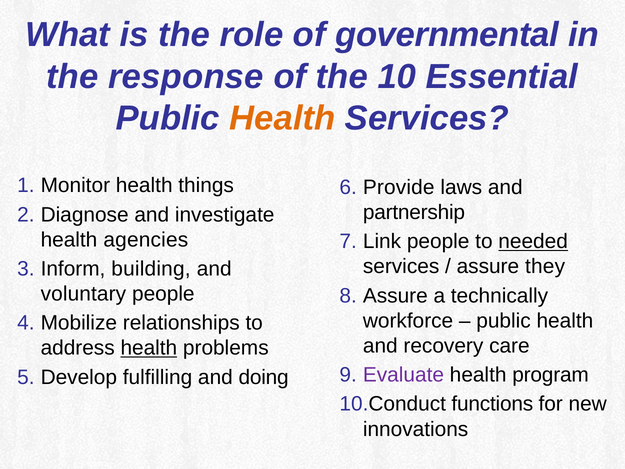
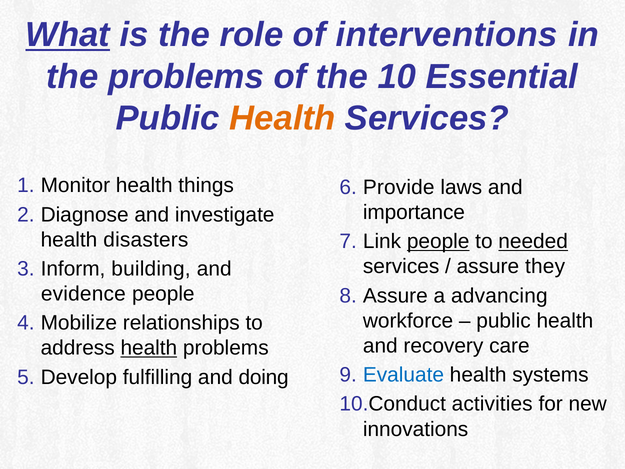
What underline: none -> present
governmental: governmental -> interventions
the response: response -> problems
partnership: partnership -> importance
agencies: agencies -> disasters
people at (438, 241) underline: none -> present
voluntary: voluntary -> evidence
technically: technically -> advancing
Evaluate colour: purple -> blue
program: program -> systems
functions: functions -> activities
